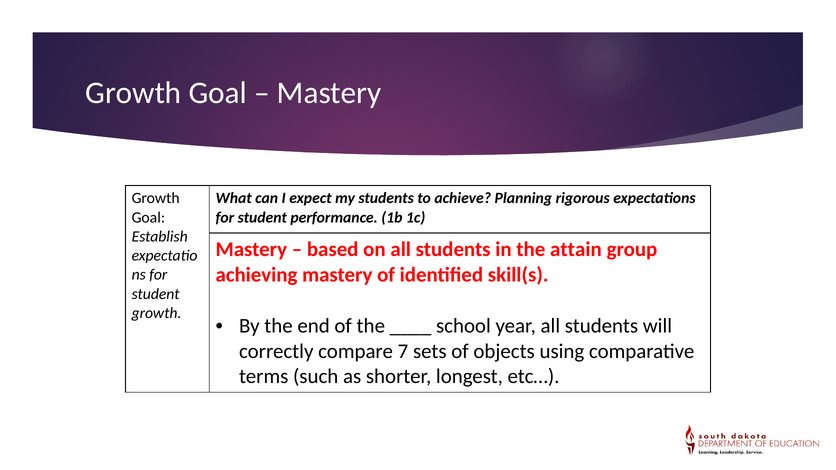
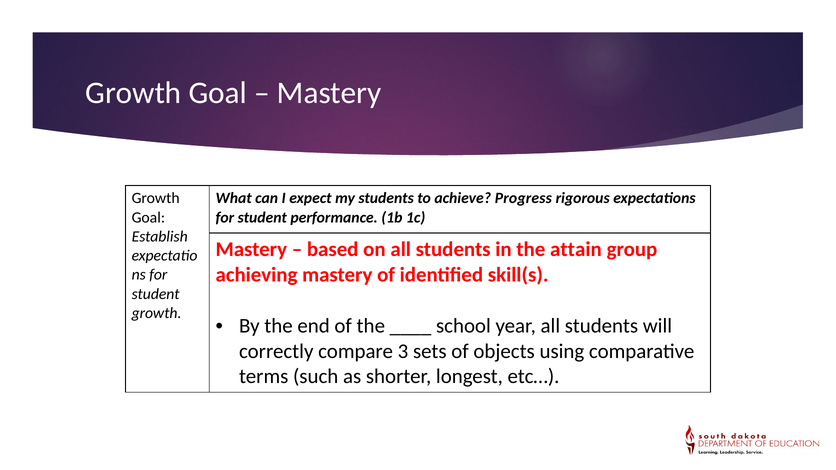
Planning: Planning -> Progress
7: 7 -> 3
